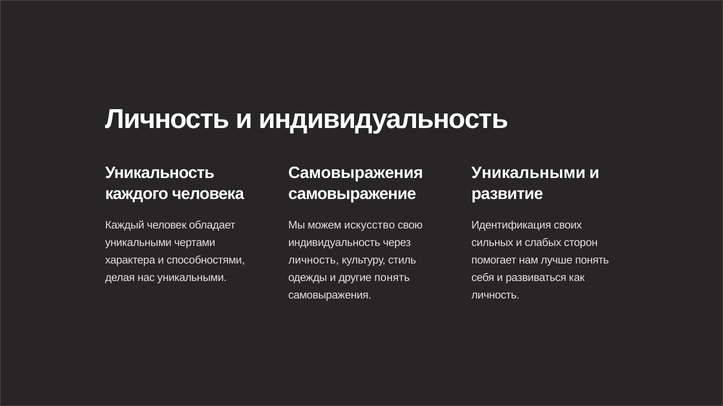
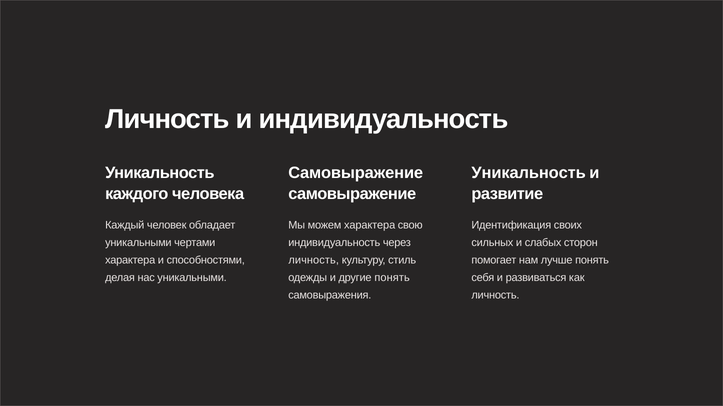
Самовыражения at (356, 173): Самовыражения -> Самовыражение
Уникальными at (529, 173): Уникальными -> Уникальность
можем искусство: искусство -> характера
